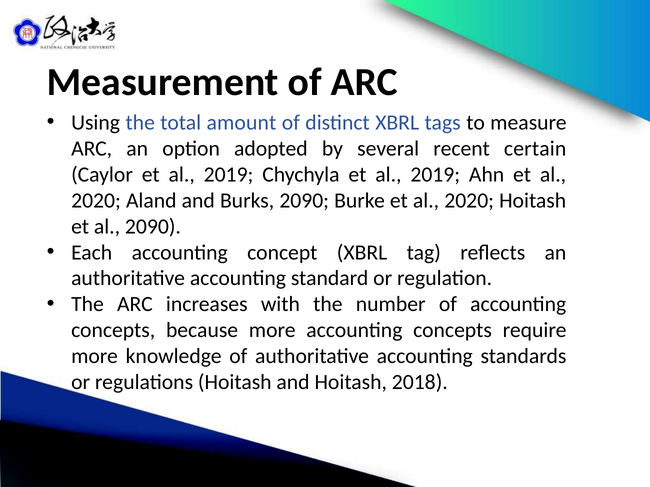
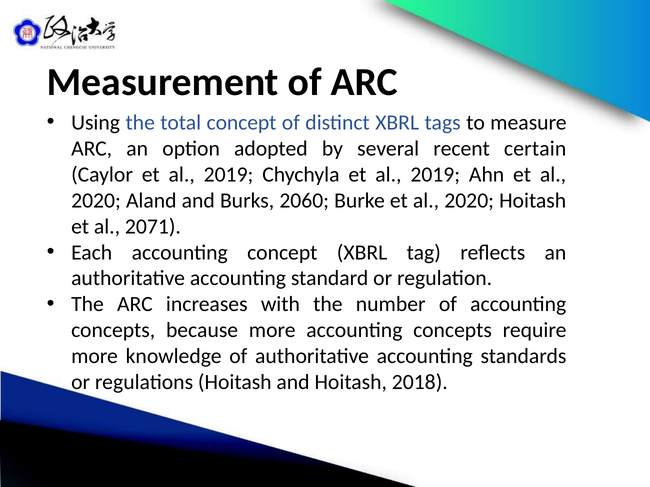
total amount: amount -> concept
Burks 2090: 2090 -> 2060
al 2090: 2090 -> 2071
